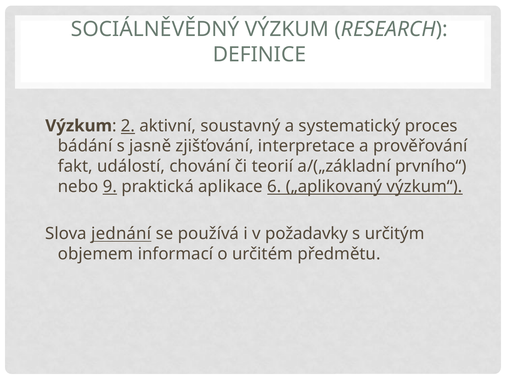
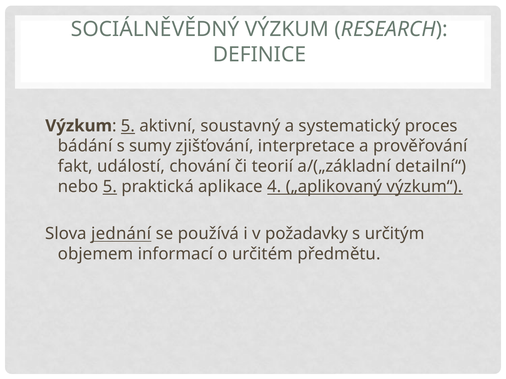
2 at (128, 126): 2 -> 5
jasně: jasně -> sumy
prvního“: prvního“ -> detailní“
nebo 9: 9 -> 5
6: 6 -> 4
